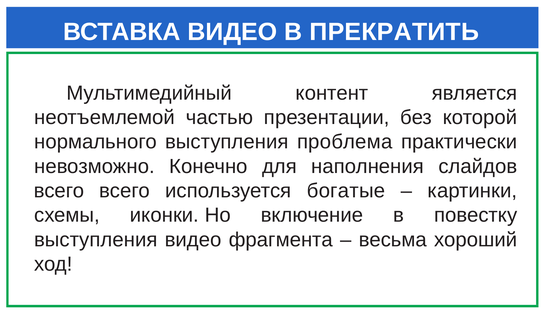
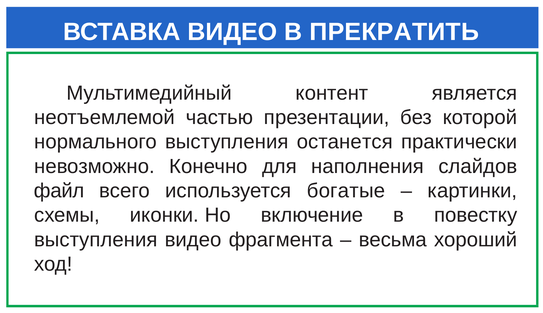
проблема: проблема -> останется
всего at (59, 191): всего -> файл
